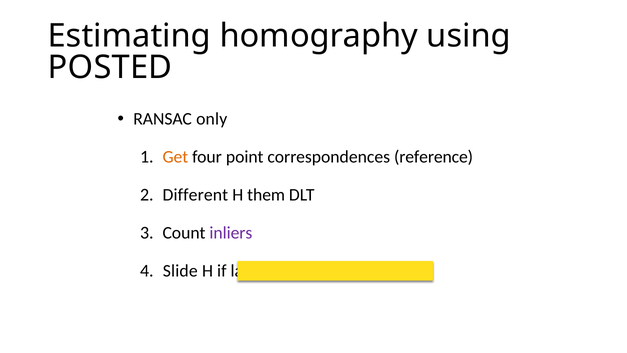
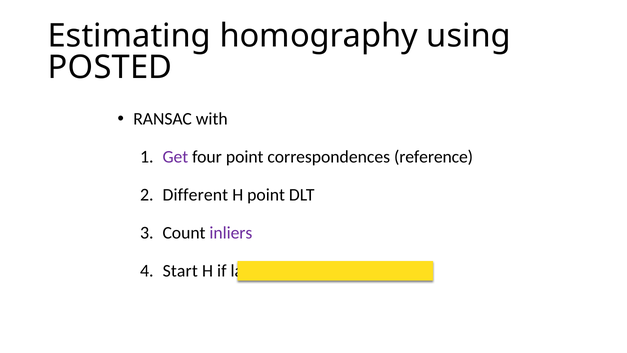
only: only -> with
Get colour: orange -> purple
H them: them -> point
Slide: Slide -> Start
